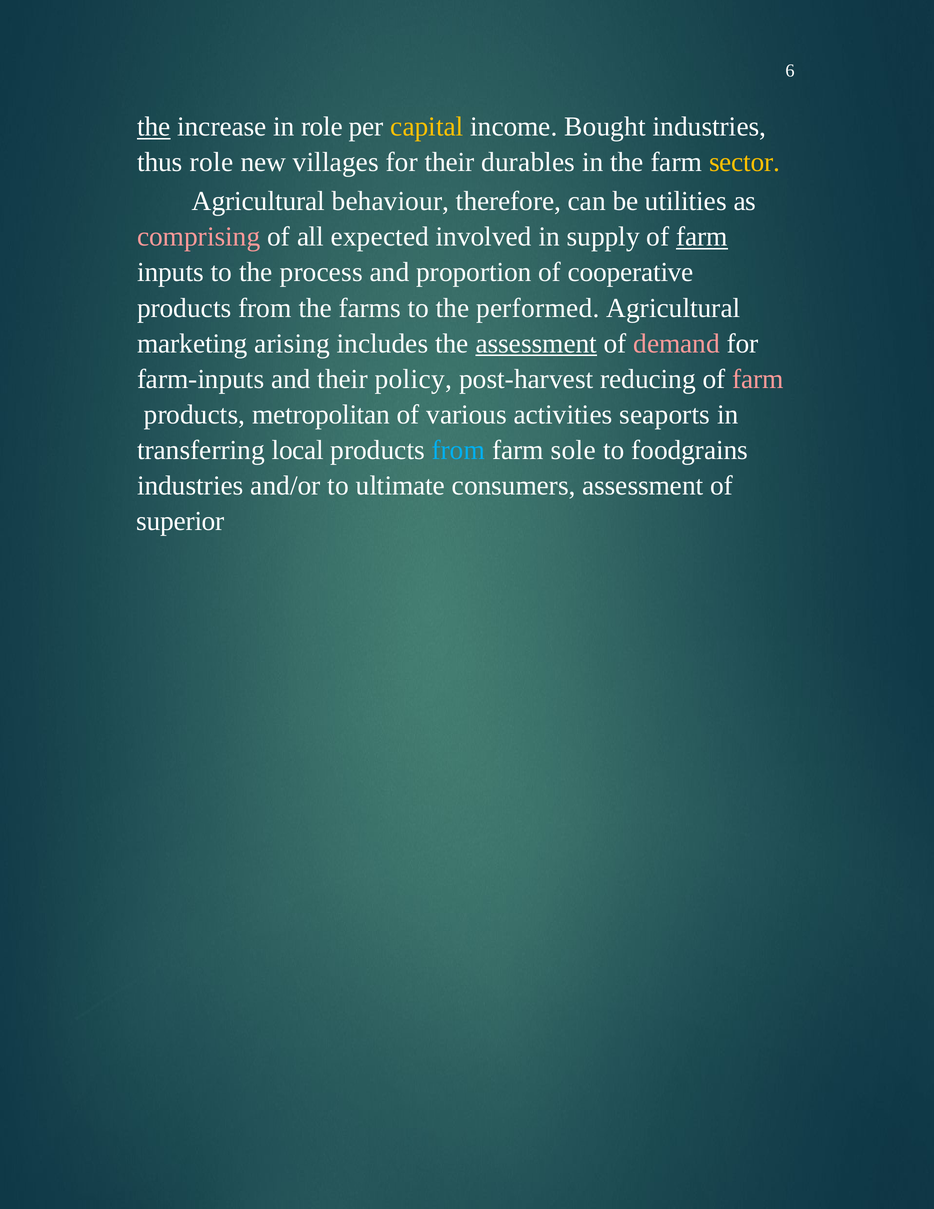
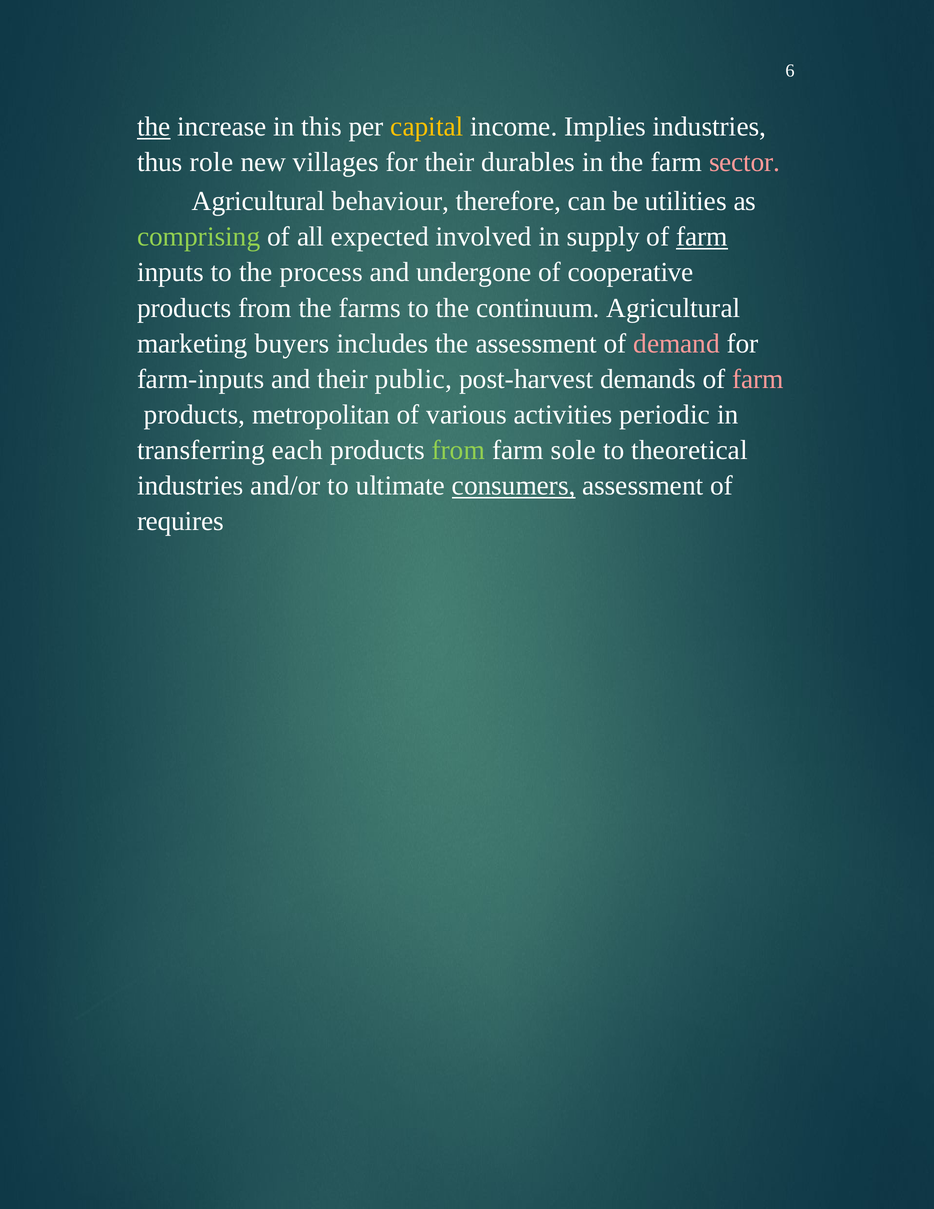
in role: role -> this
Bought: Bought -> Implies
sector colour: yellow -> pink
comprising colour: pink -> light green
proportion: proportion -> undergone
performed: performed -> continuum
arising: arising -> buyers
assessment at (536, 343) underline: present -> none
policy: policy -> public
reducing: reducing -> demands
seaports: seaports -> periodic
local: local -> each
from at (458, 450) colour: light blue -> light green
foodgrains: foodgrains -> theoretical
consumers underline: none -> present
superior: superior -> requires
